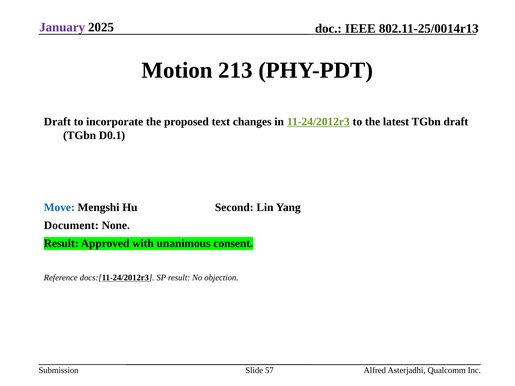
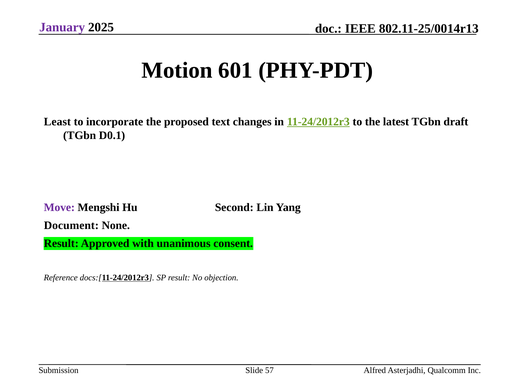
213: 213 -> 601
Draft at (57, 122): Draft -> Least
Move colour: blue -> purple
